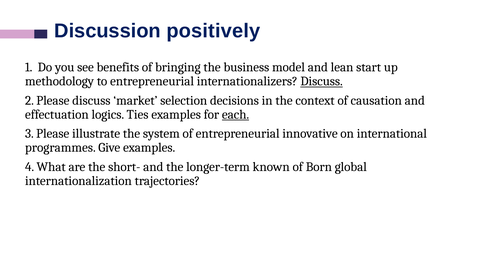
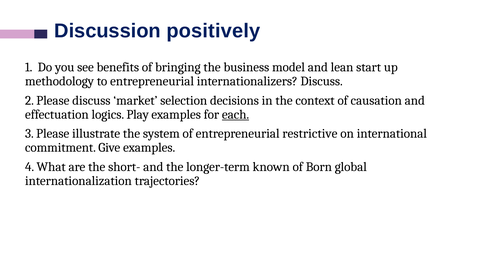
Discuss at (322, 81) underline: present -> none
Ties: Ties -> Play
innovative: innovative -> restrictive
programmes: programmes -> commitment
